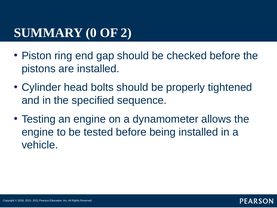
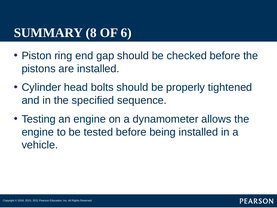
0: 0 -> 8
2: 2 -> 6
